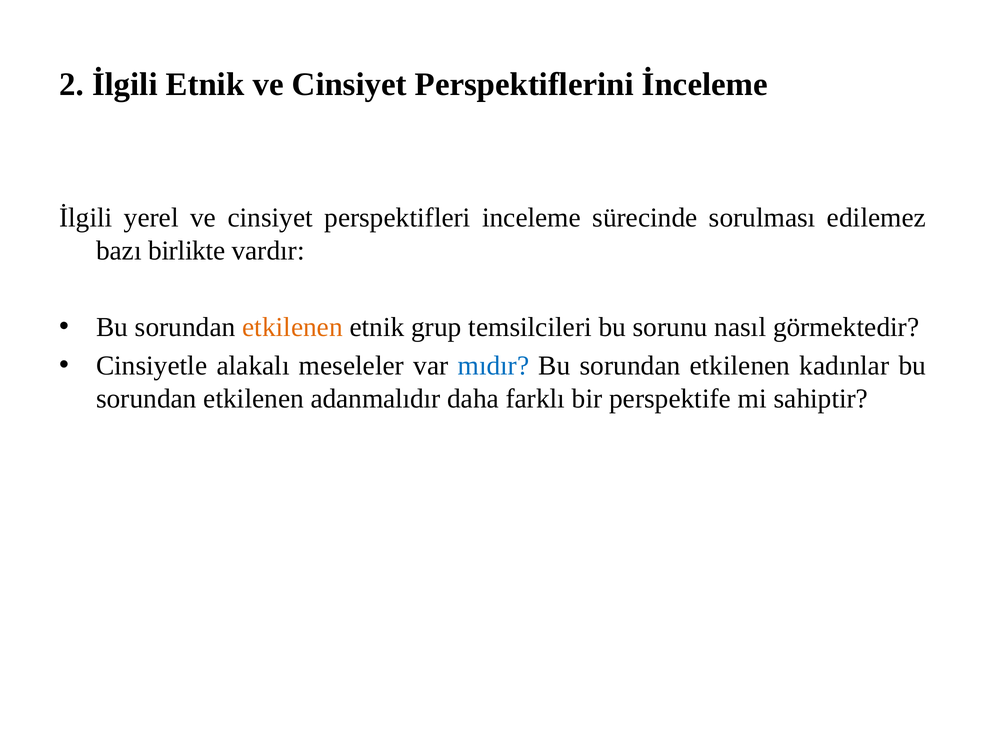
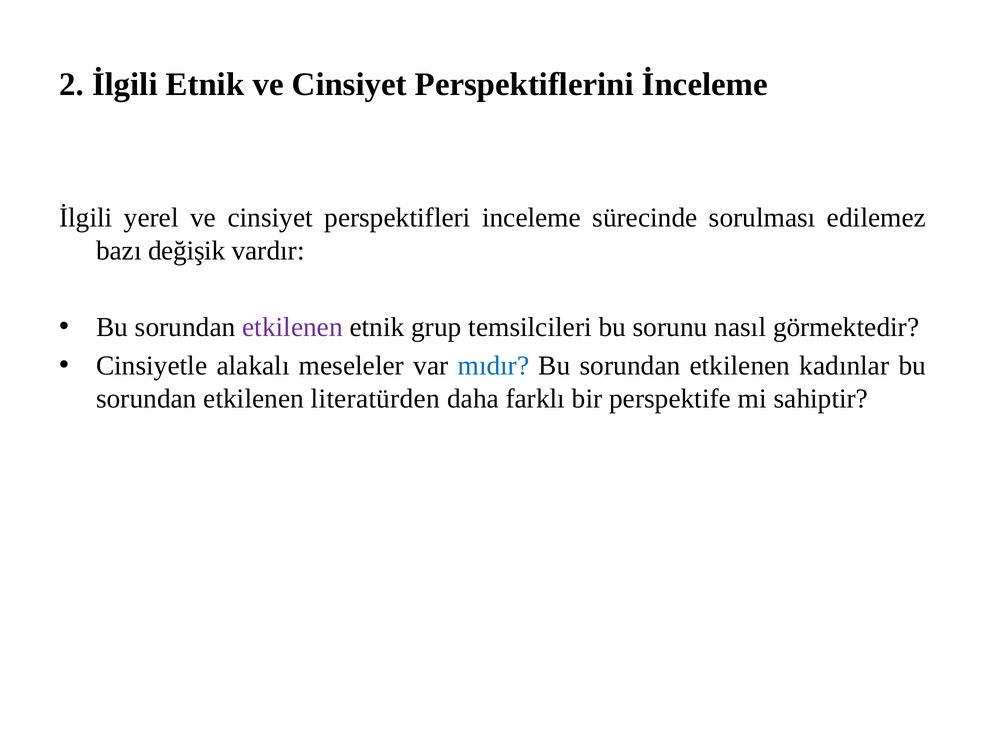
birlikte: birlikte -> değişik
etkilenen at (293, 327) colour: orange -> purple
adanmalıdır: adanmalıdır -> literatürden
